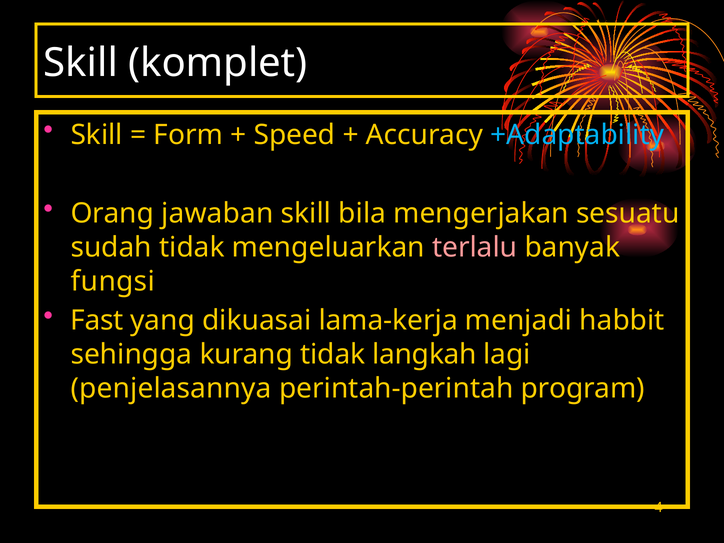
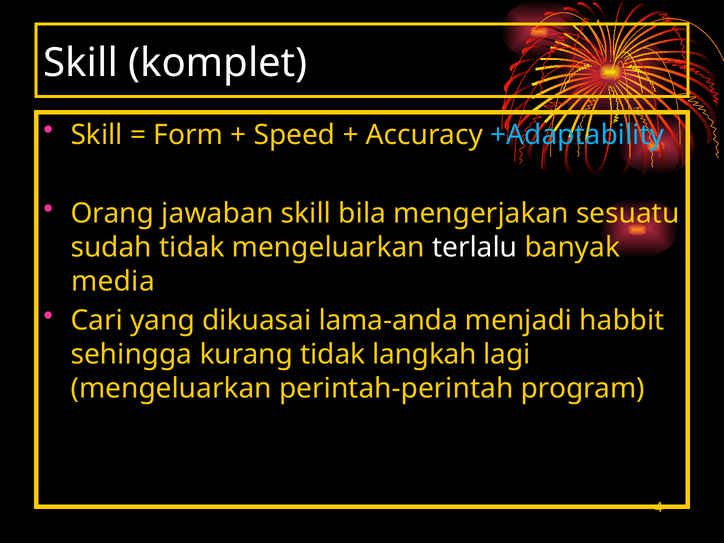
terlalu colour: pink -> white
fungsi: fungsi -> media
Fast: Fast -> Cari
lama-kerja: lama-kerja -> lama-anda
penjelasannya at (171, 388): penjelasannya -> mengeluarkan
